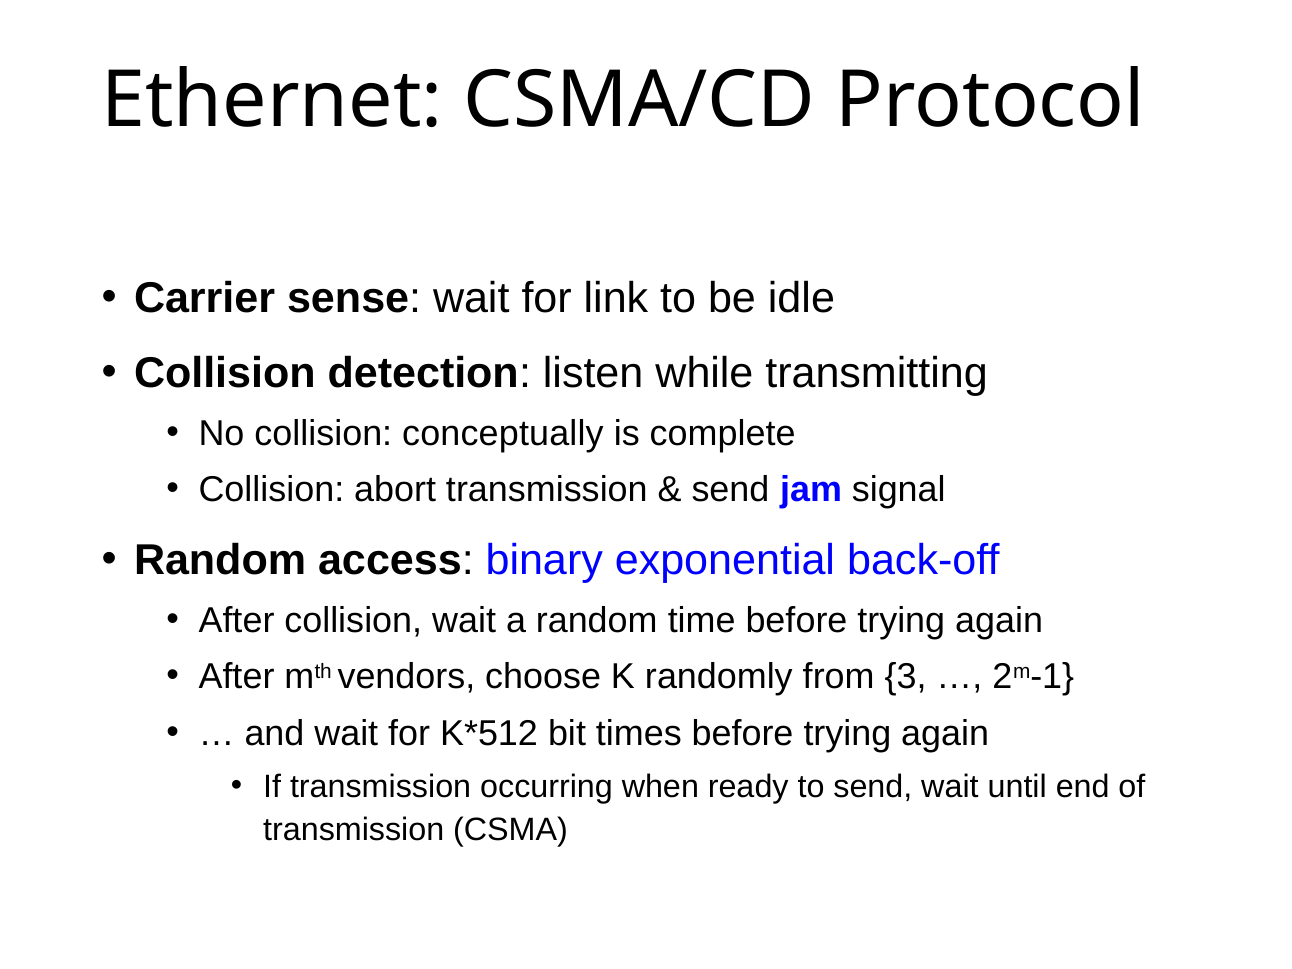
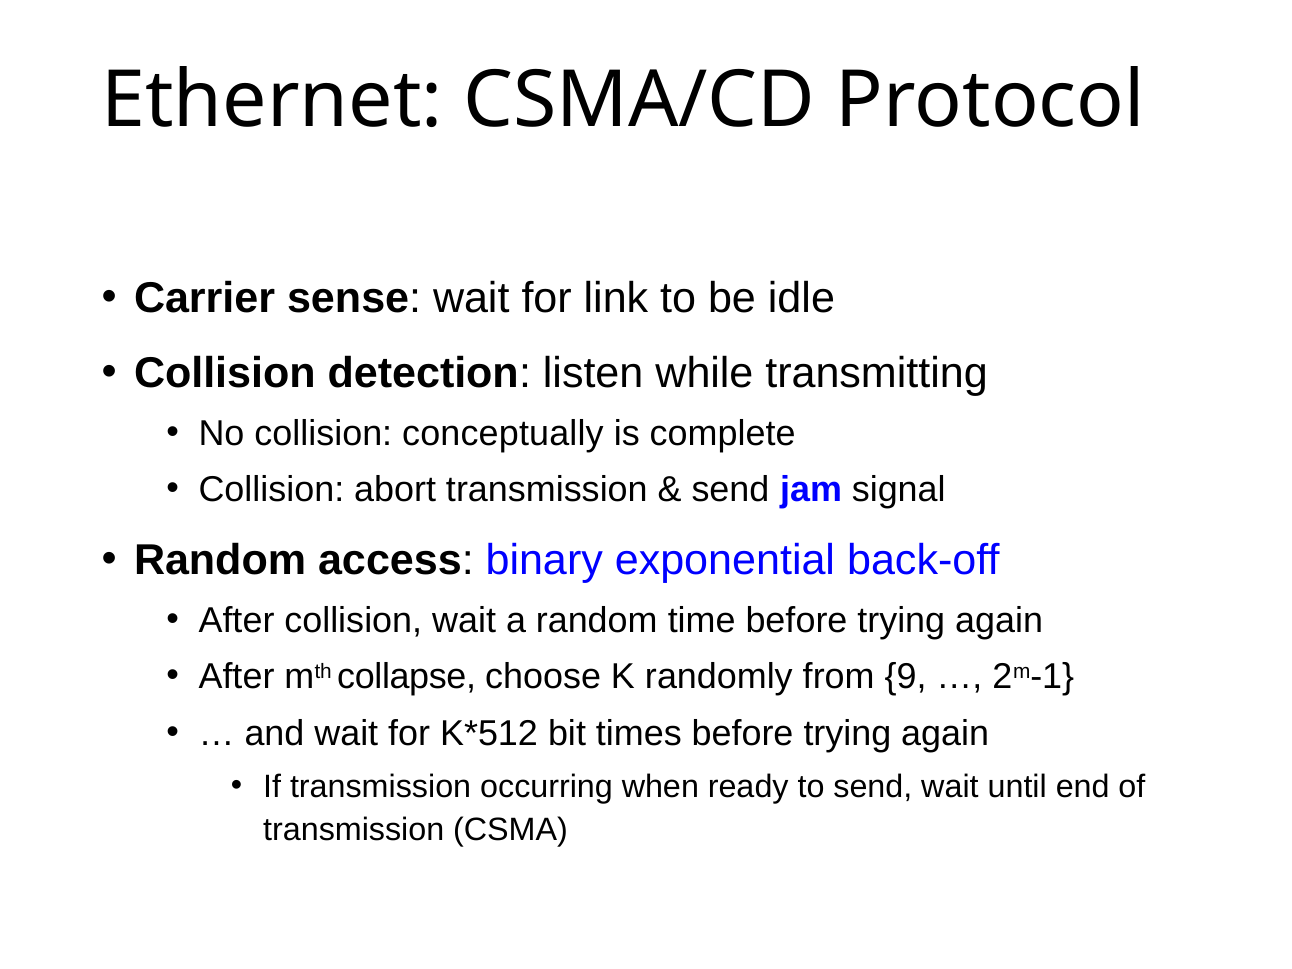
vendors: vendors -> collapse
3: 3 -> 9
